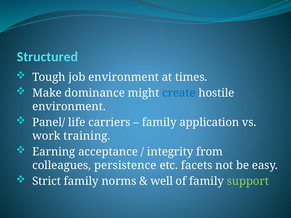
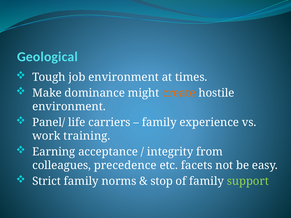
Structured: Structured -> Geological
create colour: blue -> orange
application: application -> experience
persistence: persistence -> precedence
well: well -> stop
